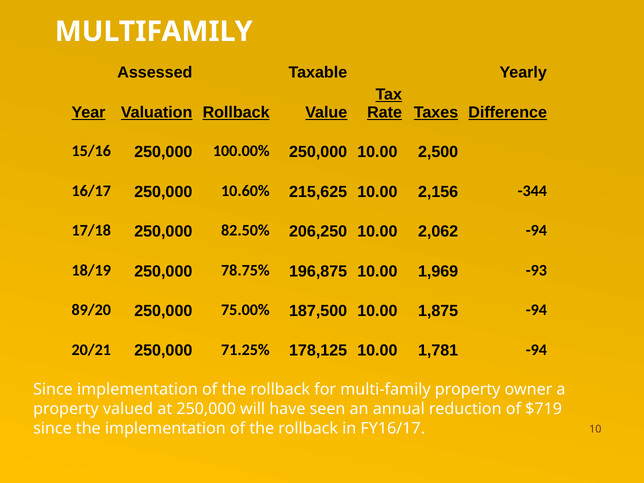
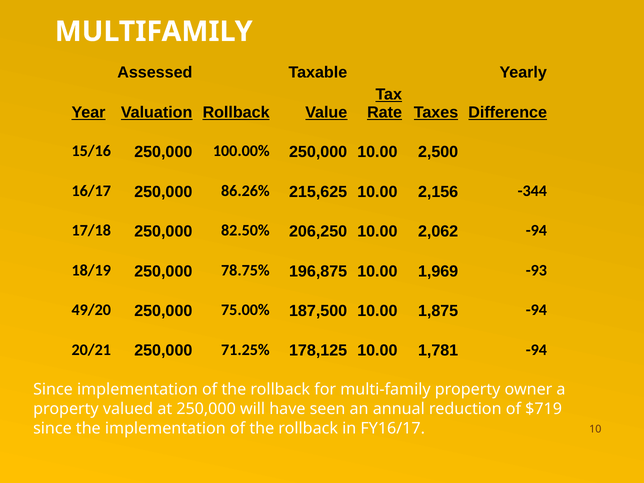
10.60%: 10.60% -> 86.26%
89/20: 89/20 -> 49/20
